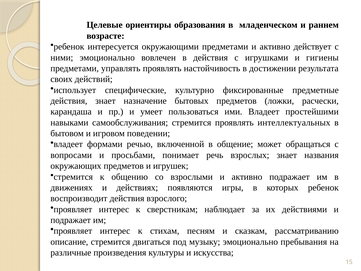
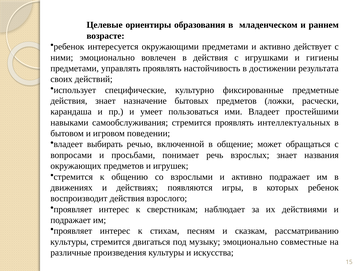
формами: формами -> выбирать
описание at (69, 242): описание -> культуры
пребывания: пребывания -> совместные
